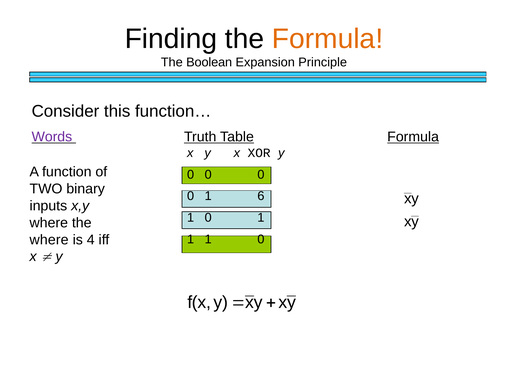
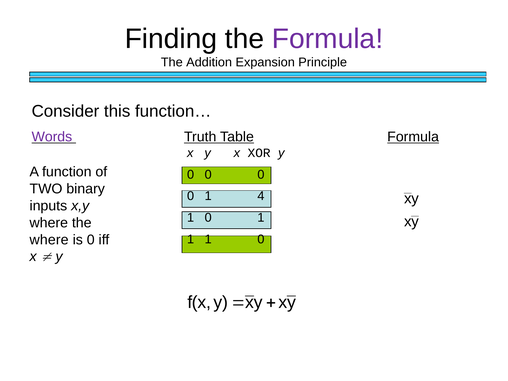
Formula at (328, 39) colour: orange -> purple
Boolean: Boolean -> Addition
6: 6 -> 4
is 4: 4 -> 0
